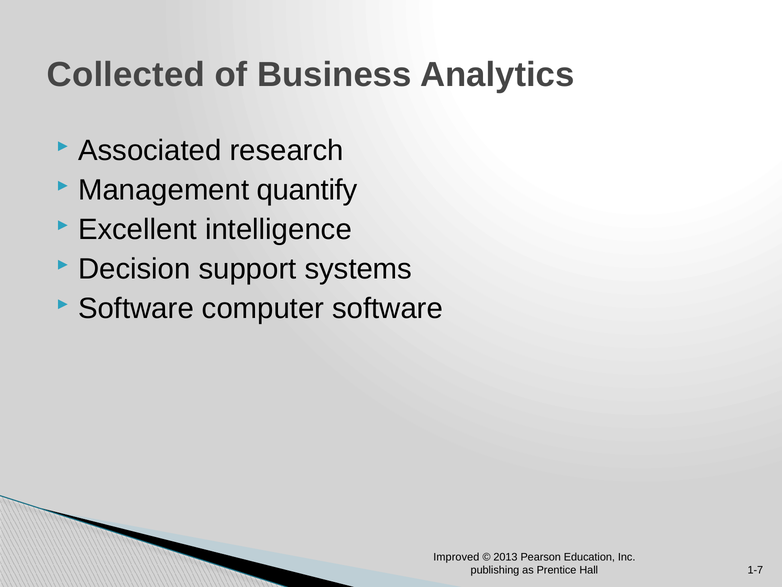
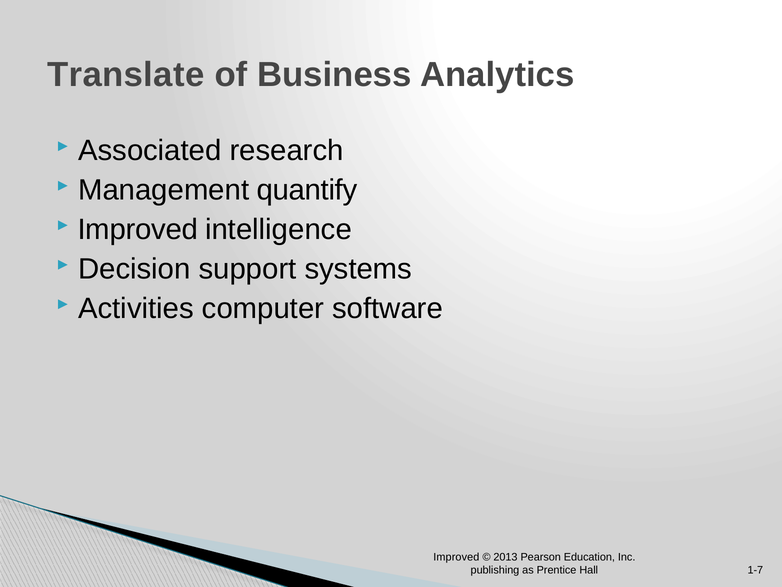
Collected: Collected -> Translate
Excellent at (138, 229): Excellent -> Improved
Software at (136, 308): Software -> Activities
